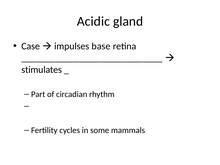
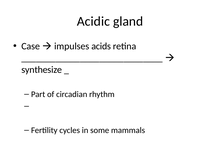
base: base -> acids
stimulates: stimulates -> synthesize
